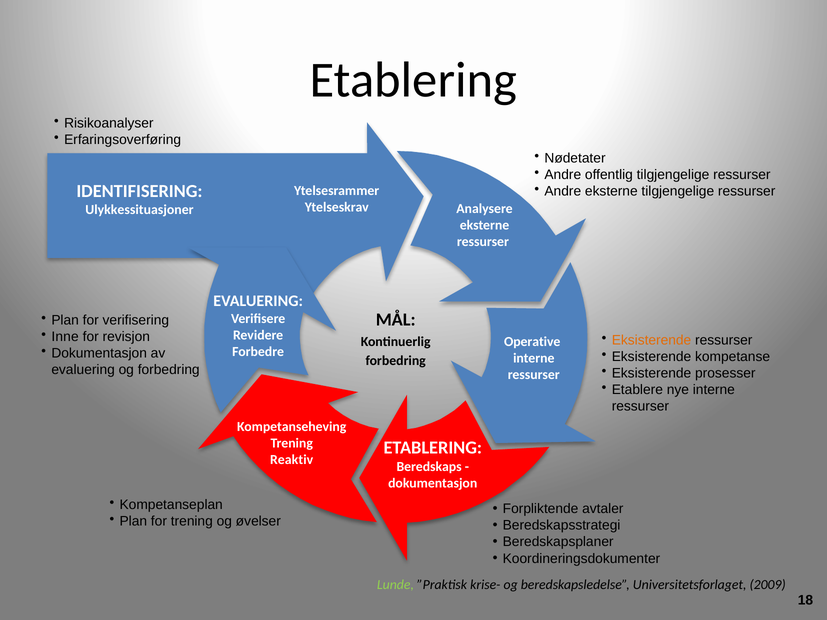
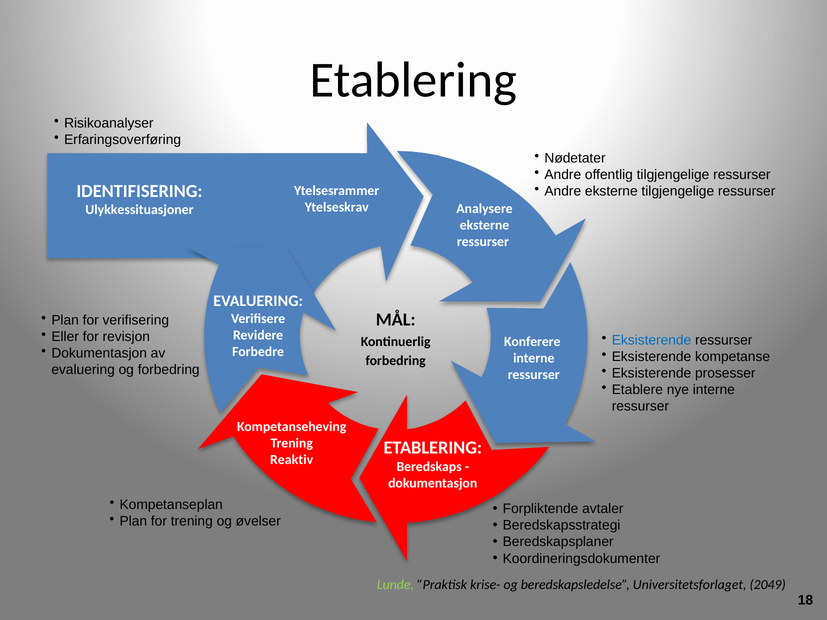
Inne: Inne -> Eller
Eksisterende at (652, 340) colour: orange -> blue
Operative: Operative -> Konferere
2009: 2009 -> 2049
